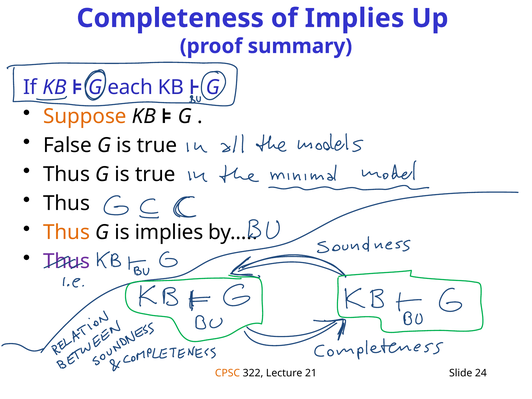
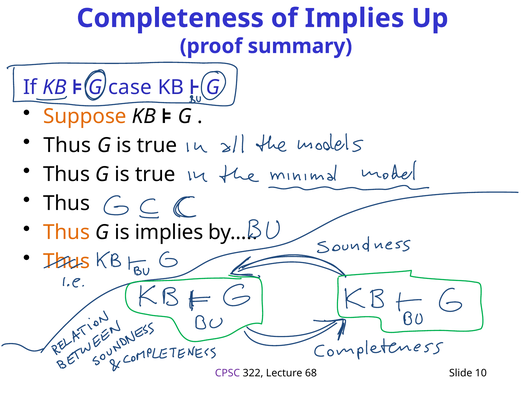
each: each -> case
False at (67, 145): False -> Thus
Thus at (66, 261) colour: purple -> orange
CPSC colour: orange -> purple
21: 21 -> 68
24: 24 -> 10
